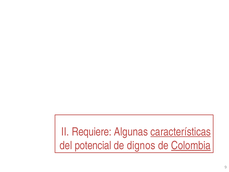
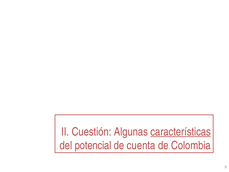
Requiere: Requiere -> Cuestión
dignos: dignos -> cuenta
Colombia underline: present -> none
